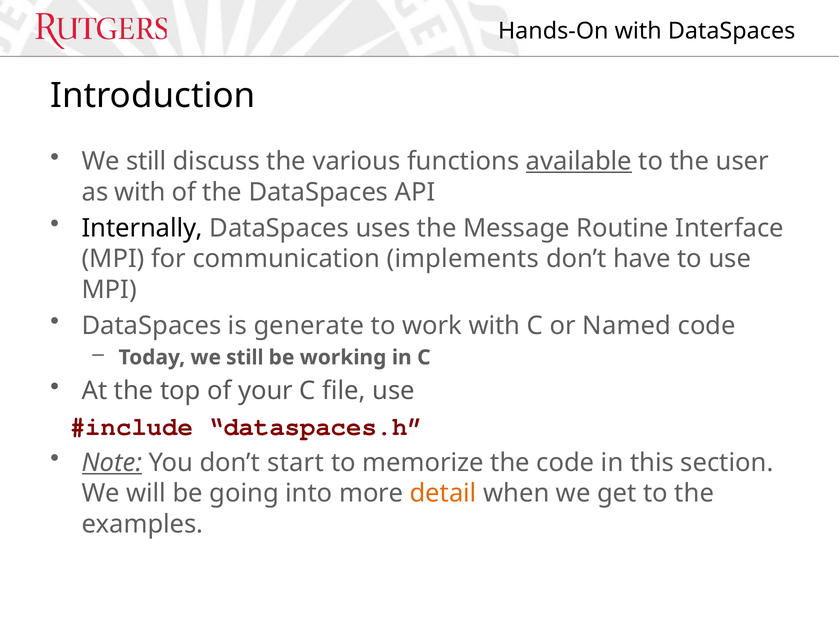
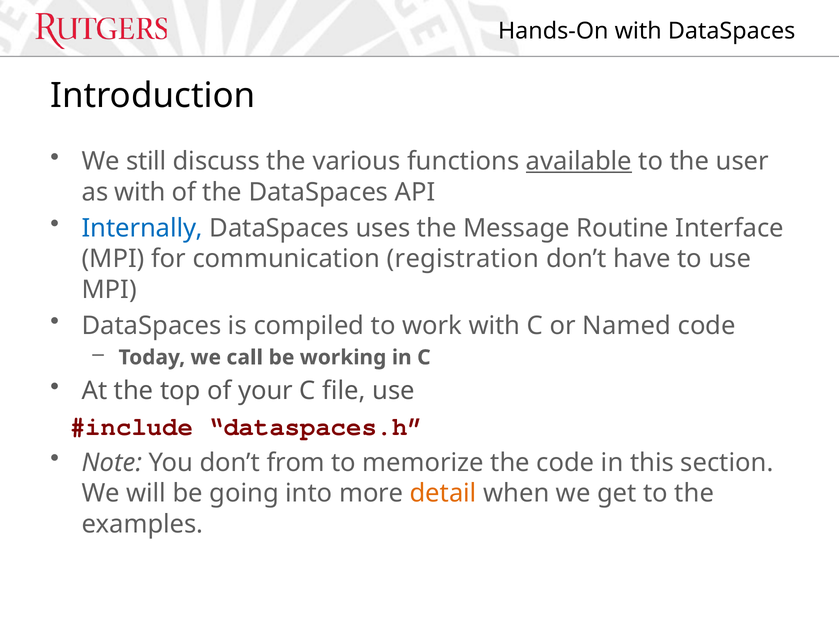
Internally colour: black -> blue
implements: implements -> registration
generate: generate -> compiled
Today we still: still -> call
Note underline: present -> none
start: start -> from
